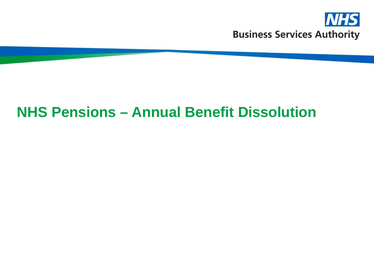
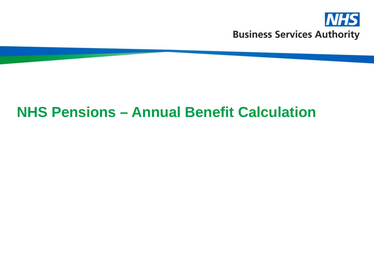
Dissolution: Dissolution -> Calculation
